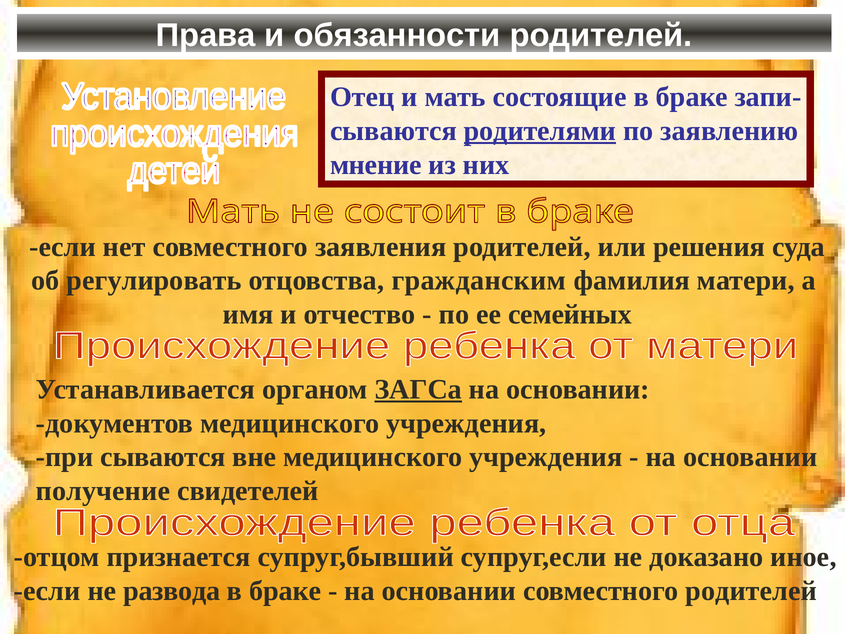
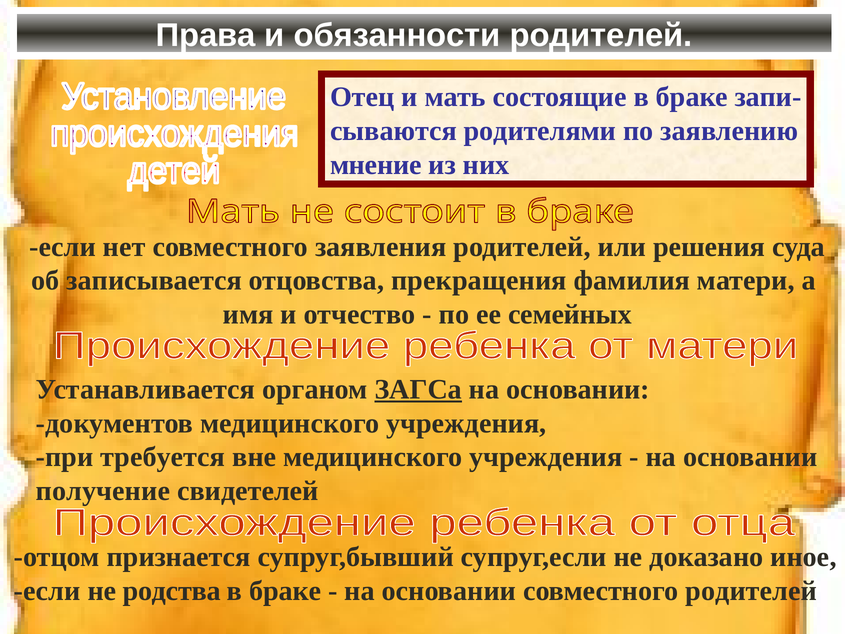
родителями underline: present -> none
регулировать: регулировать -> записывается
гражданским: гражданским -> прекращения
при сываются: сываются -> требуется
развода: развода -> родства
